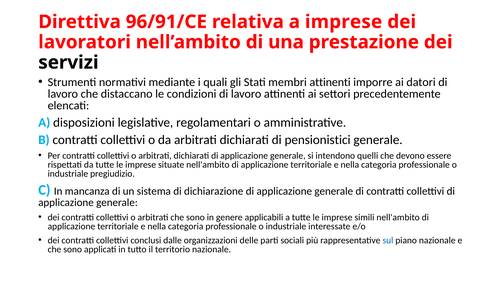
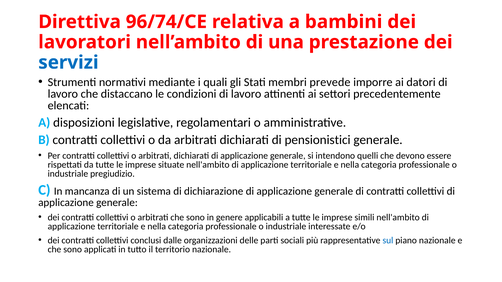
96/91/CE: 96/91/CE -> 96/74/CE
a imprese: imprese -> bambini
servizi colour: black -> blue
membri attinenti: attinenti -> prevede
